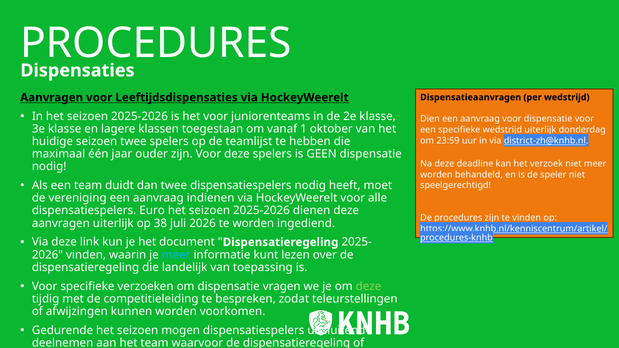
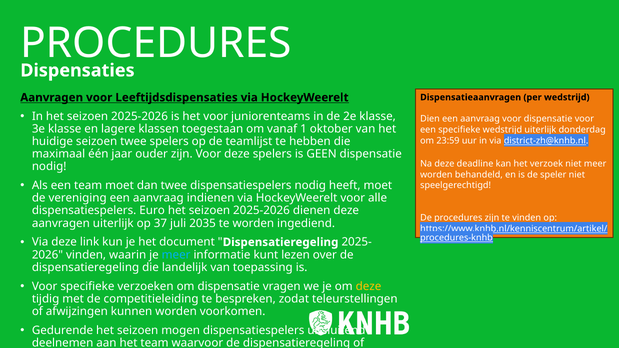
team duidt: duidt -> moet
38: 38 -> 37
juli 2026: 2026 -> 2035
deze at (369, 286) colour: light green -> yellow
